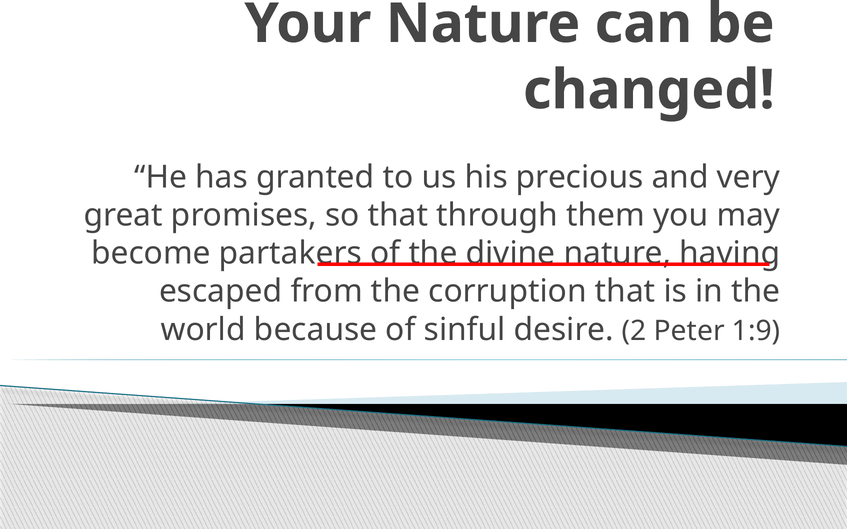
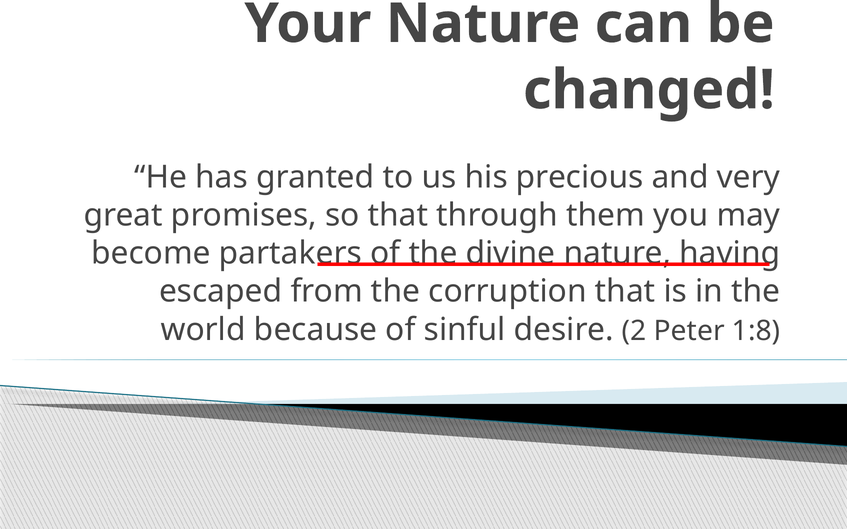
1:9: 1:9 -> 1:8
